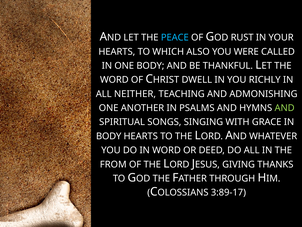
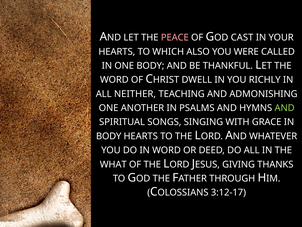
PEACE colour: light blue -> pink
RUST: RUST -> CAST
FROM: FROM -> WHAT
3:89-17: 3:89-17 -> 3:12-17
